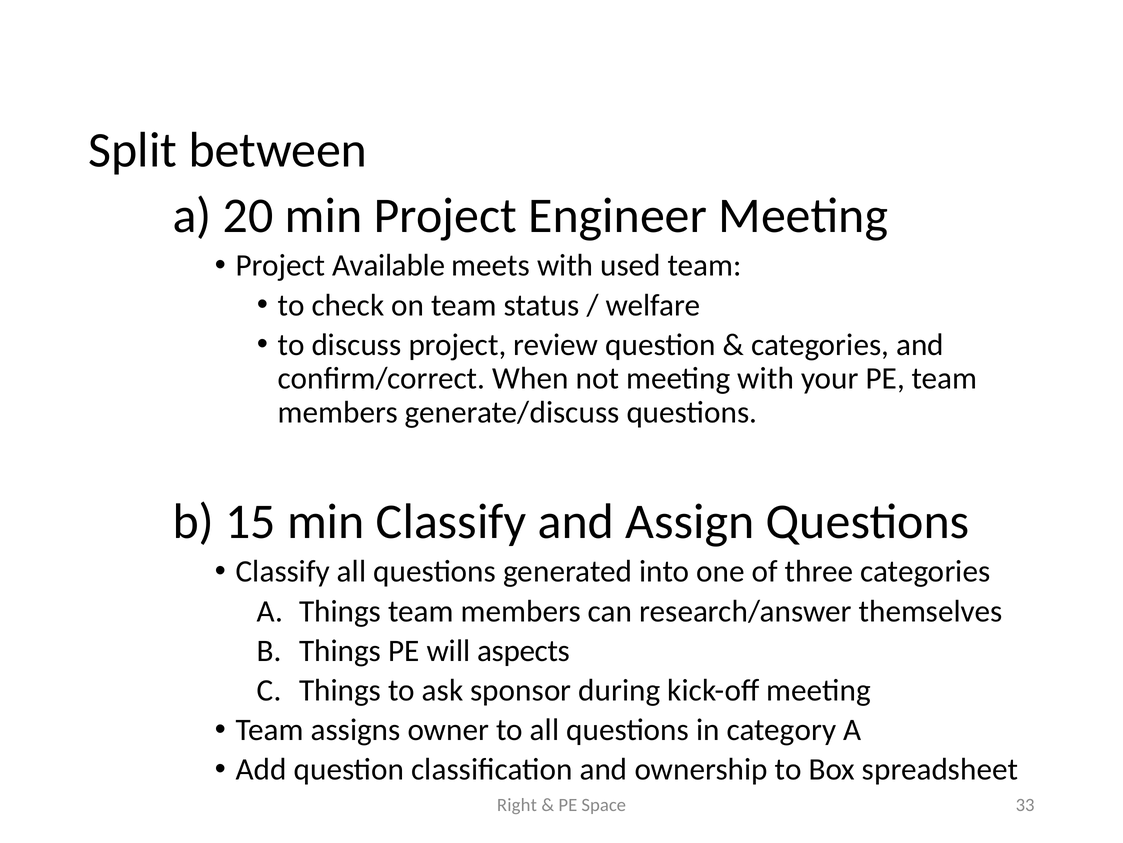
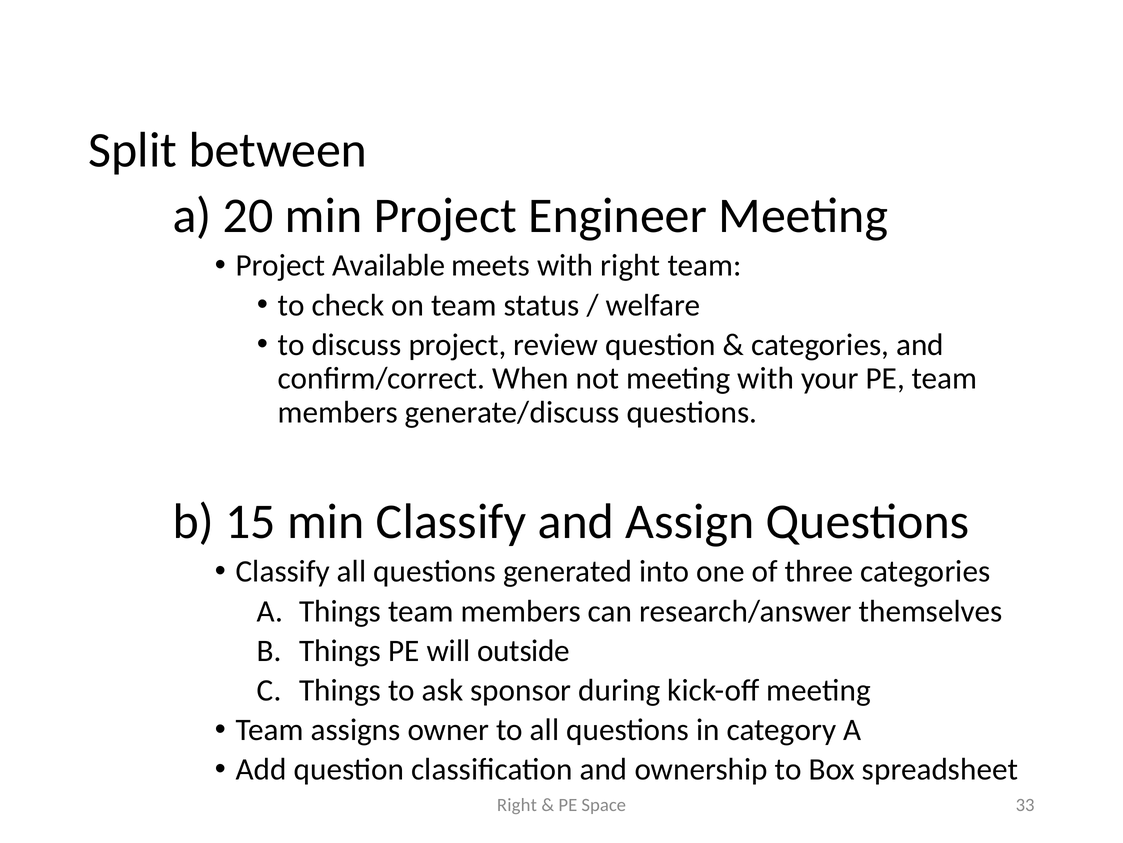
with used: used -> right
aspects: aspects -> outside
